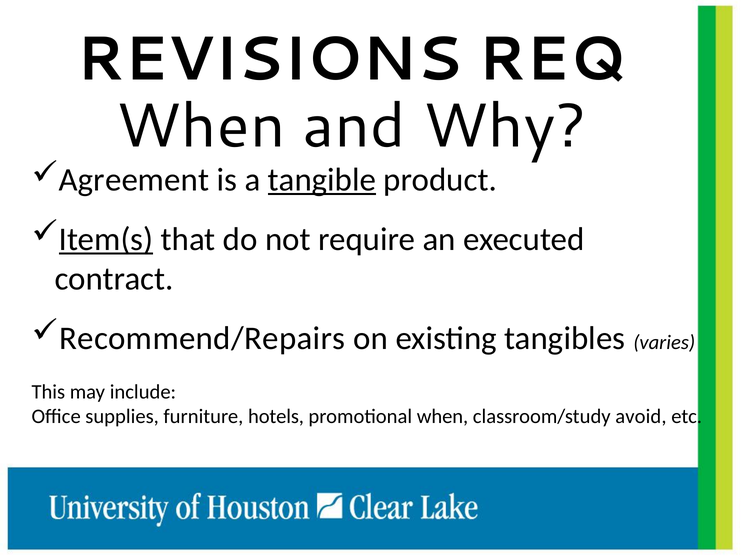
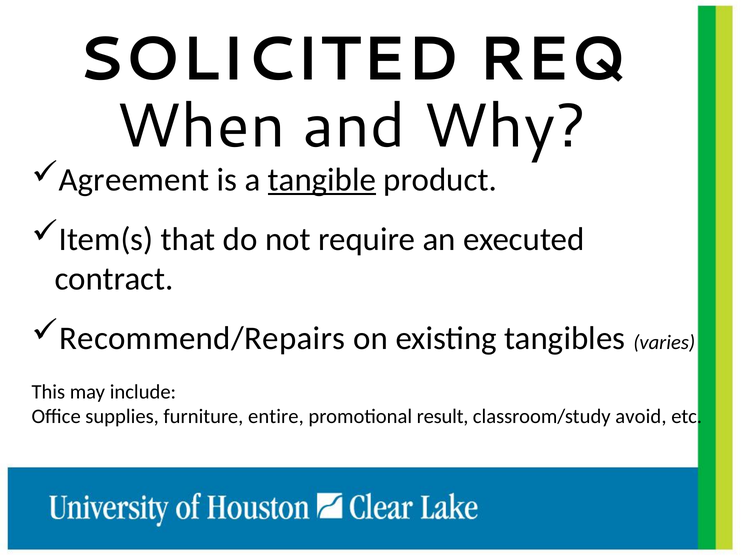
REVISIONS: REVISIONS -> SOLICITED
Item(s underline: present -> none
hotels: hotels -> entire
promotional when: when -> result
